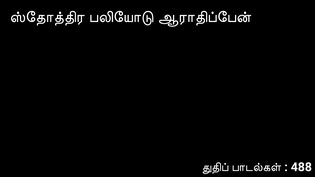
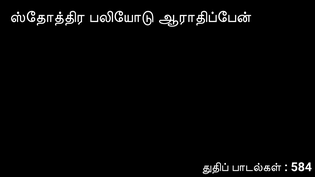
488: 488 -> 584
